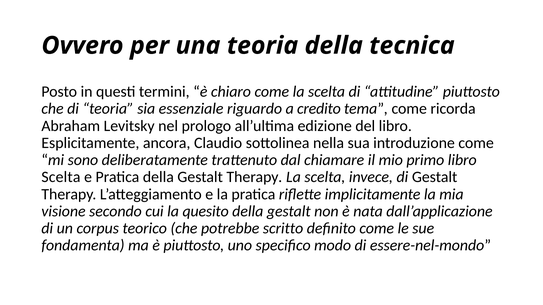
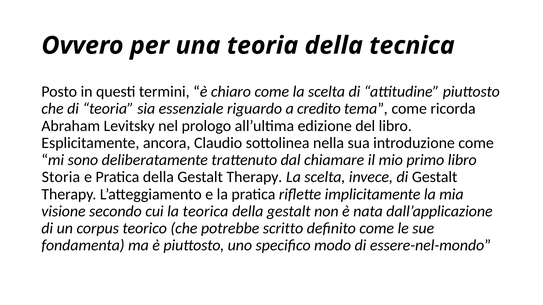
Scelta at (61, 177): Scelta -> Storia
quesito: quesito -> teorica
